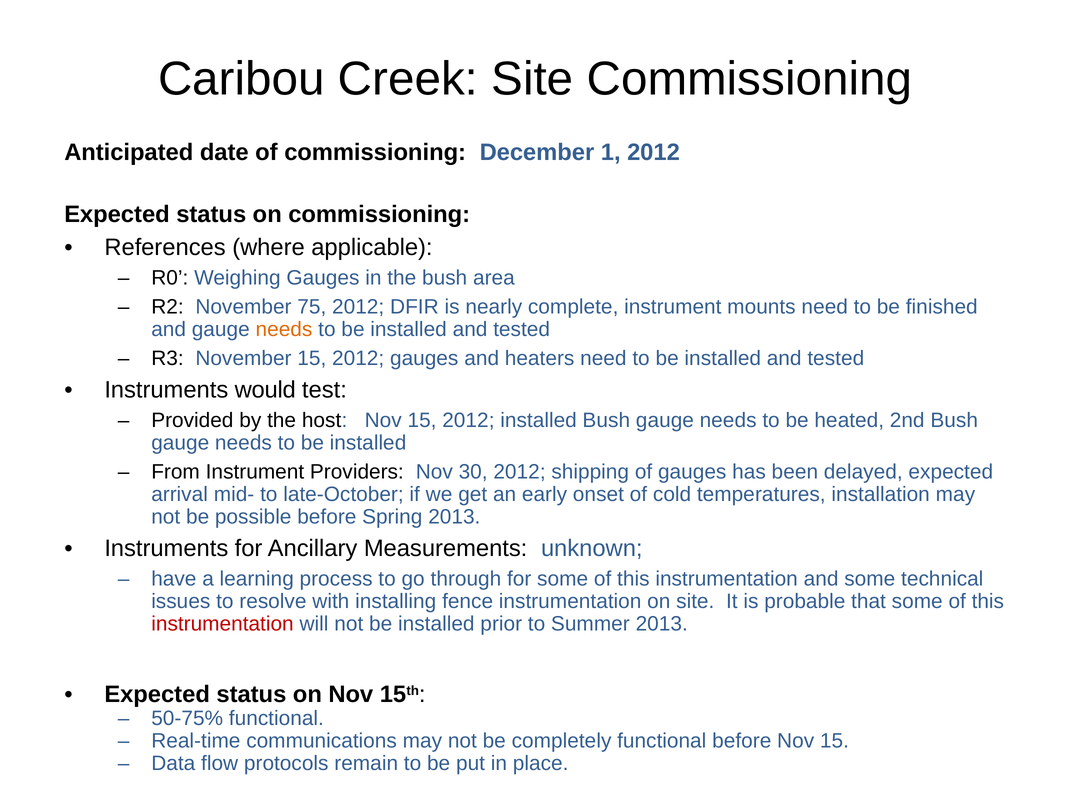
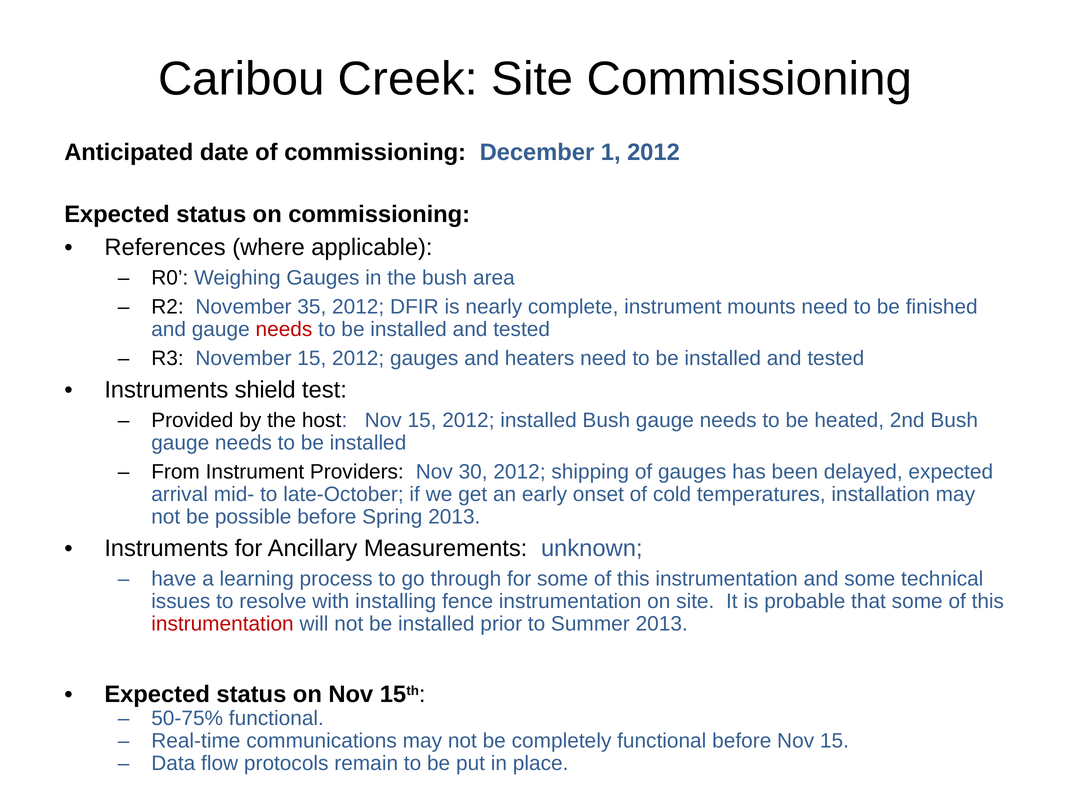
75: 75 -> 35
needs at (284, 330) colour: orange -> red
would: would -> shield
